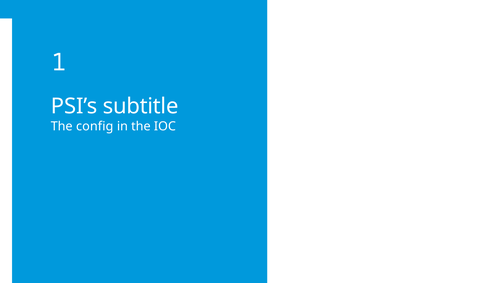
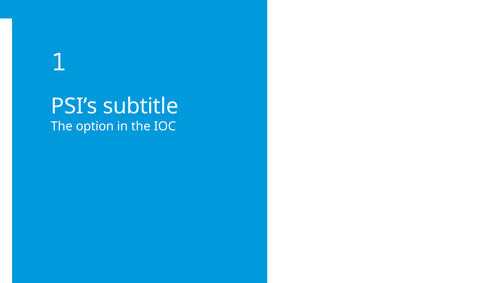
config: config -> option
